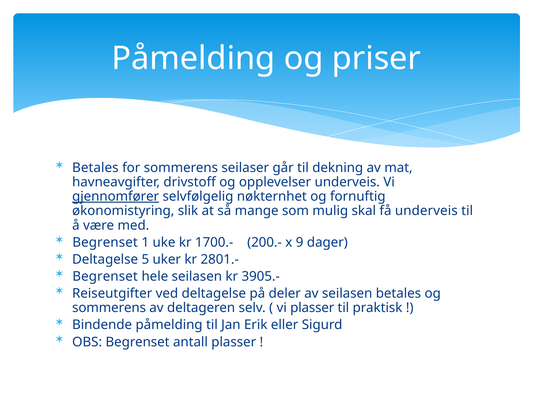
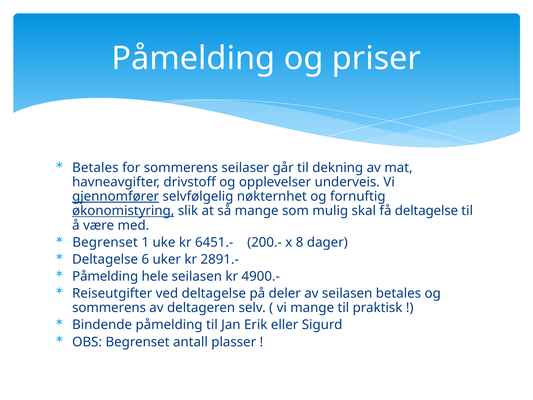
økonomistyring underline: none -> present
få underveis: underveis -> deltagelse
1700.-: 1700.- -> 6451.-
9: 9 -> 8
5: 5 -> 6
2801.-: 2801.- -> 2891.-
Begrenset at (105, 276): Begrenset -> Påmelding
3905.-: 3905.- -> 4900.-
vi plasser: plasser -> mange
